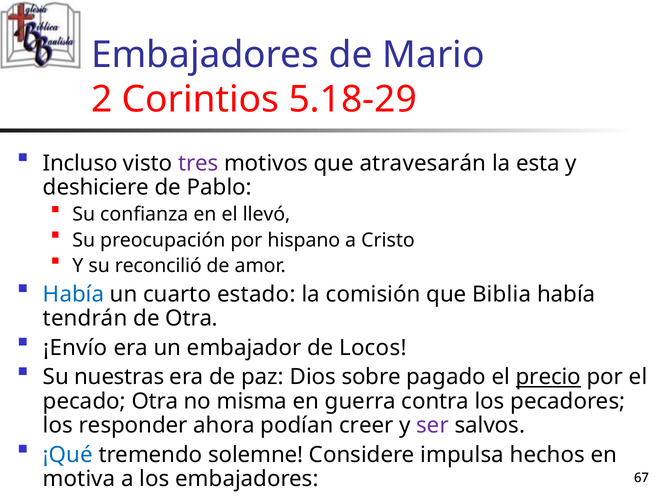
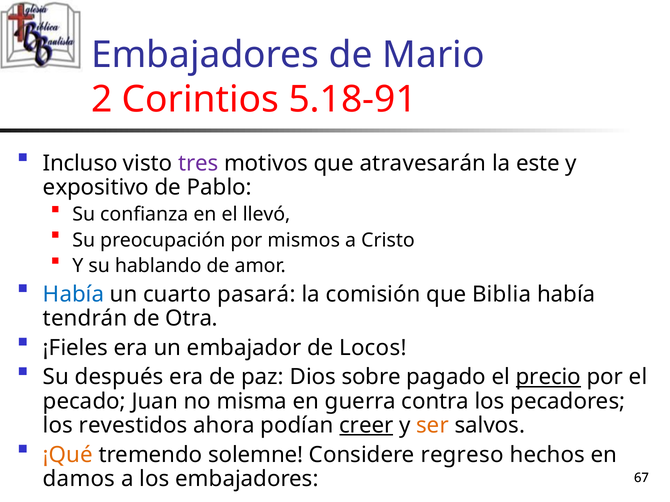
5.18-29: 5.18-29 -> 5.18-91
esta: esta -> este
deshiciere: deshiciere -> expositivo
hispano: hispano -> mismos
reconcilió: reconcilió -> hablando
estado: estado -> pasará
¡Envío: ¡Envío -> ¡Fieles
nuestras: nuestras -> después
pecado Otra: Otra -> Juan
responder: responder -> revestidos
creer underline: none -> present
ser colour: purple -> orange
¡Qué colour: blue -> orange
impulsa: impulsa -> regreso
motiva: motiva -> damos
